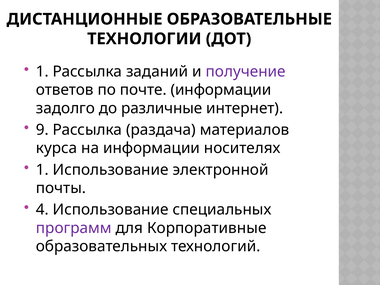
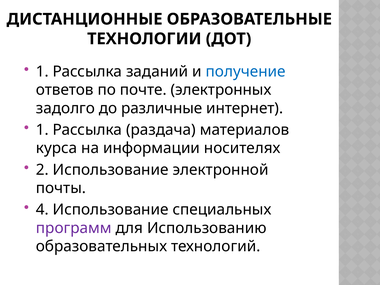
получение colour: purple -> blue
почте информации: информации -> электронных
9 at (42, 130): 9 -> 1
1 at (42, 170): 1 -> 2
Корпоративные: Корпоративные -> Использованию
